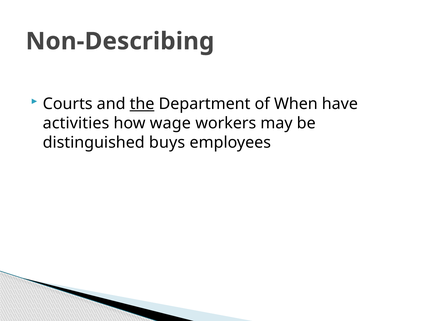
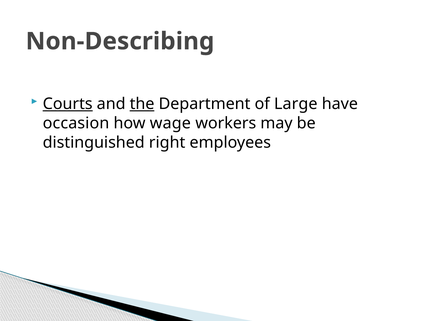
Courts underline: none -> present
When: When -> Large
activities: activities -> occasion
buys: buys -> right
